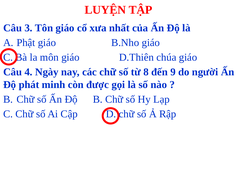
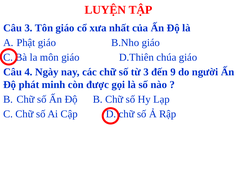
từ 8: 8 -> 3
